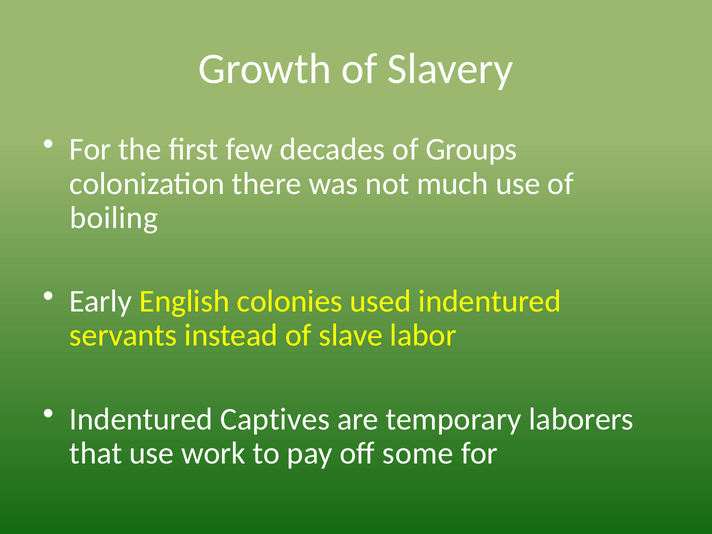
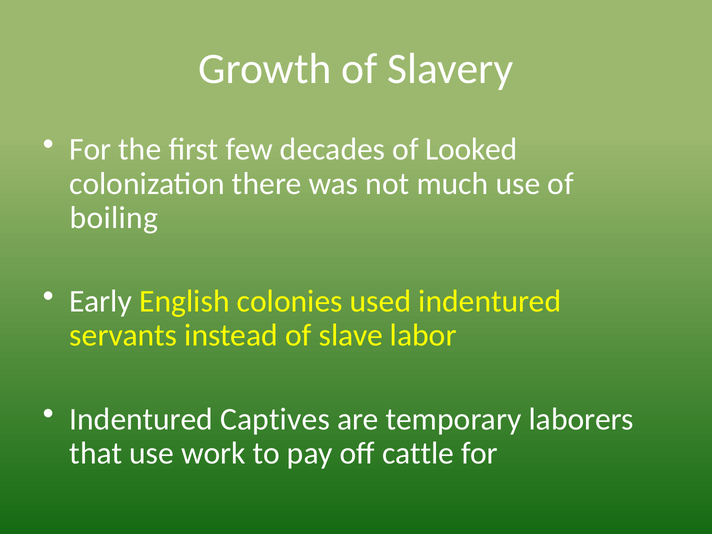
Groups: Groups -> Looked
some: some -> cattle
